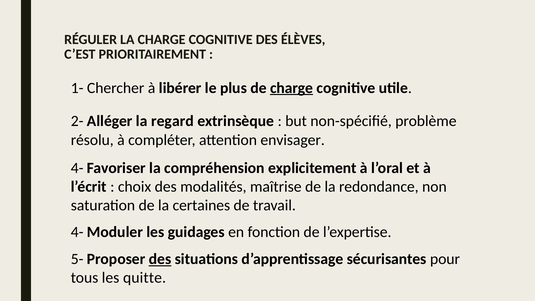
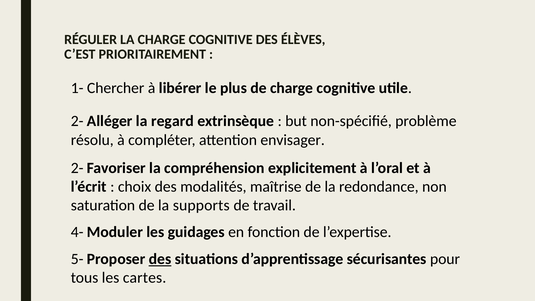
charge at (292, 88) underline: present -> none
4- at (77, 168): 4- -> 2-
certaines: certaines -> supports
quitte: quitte -> cartes
